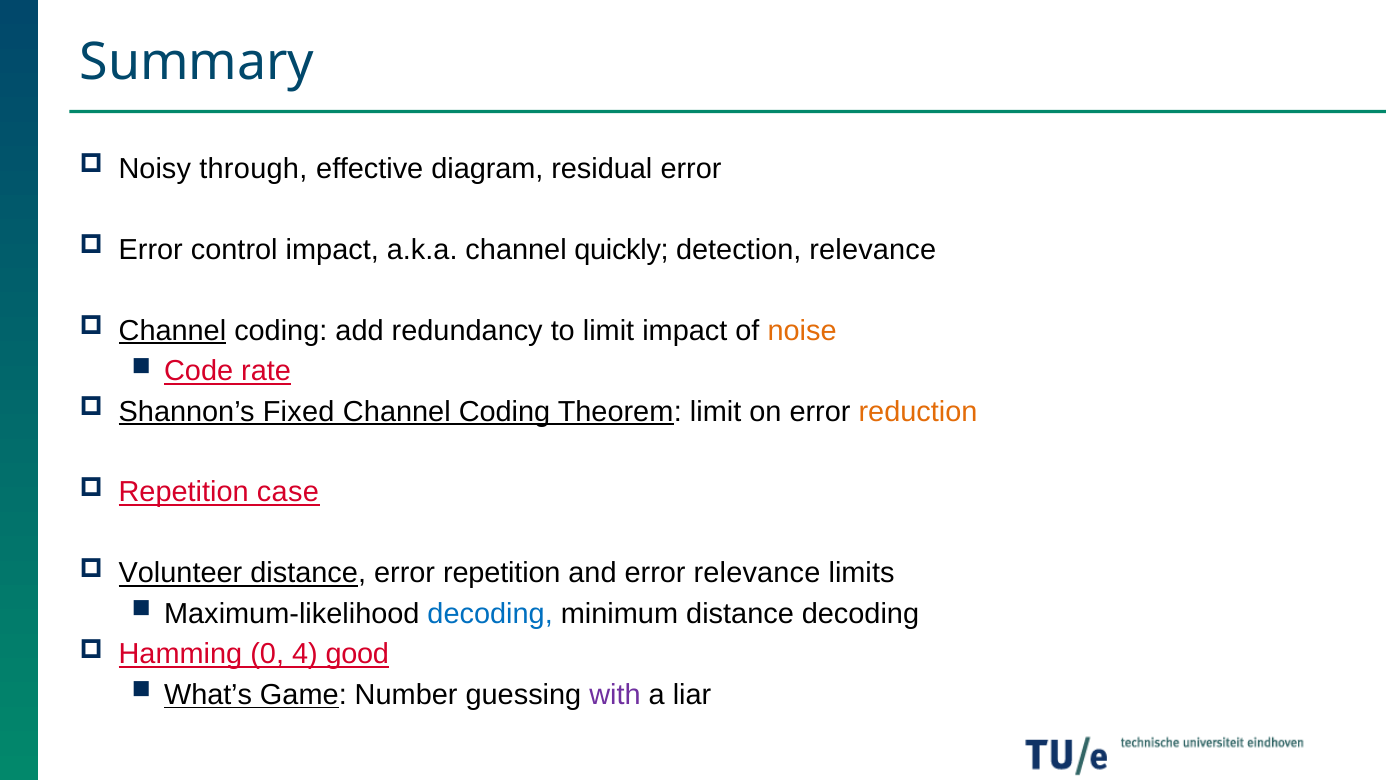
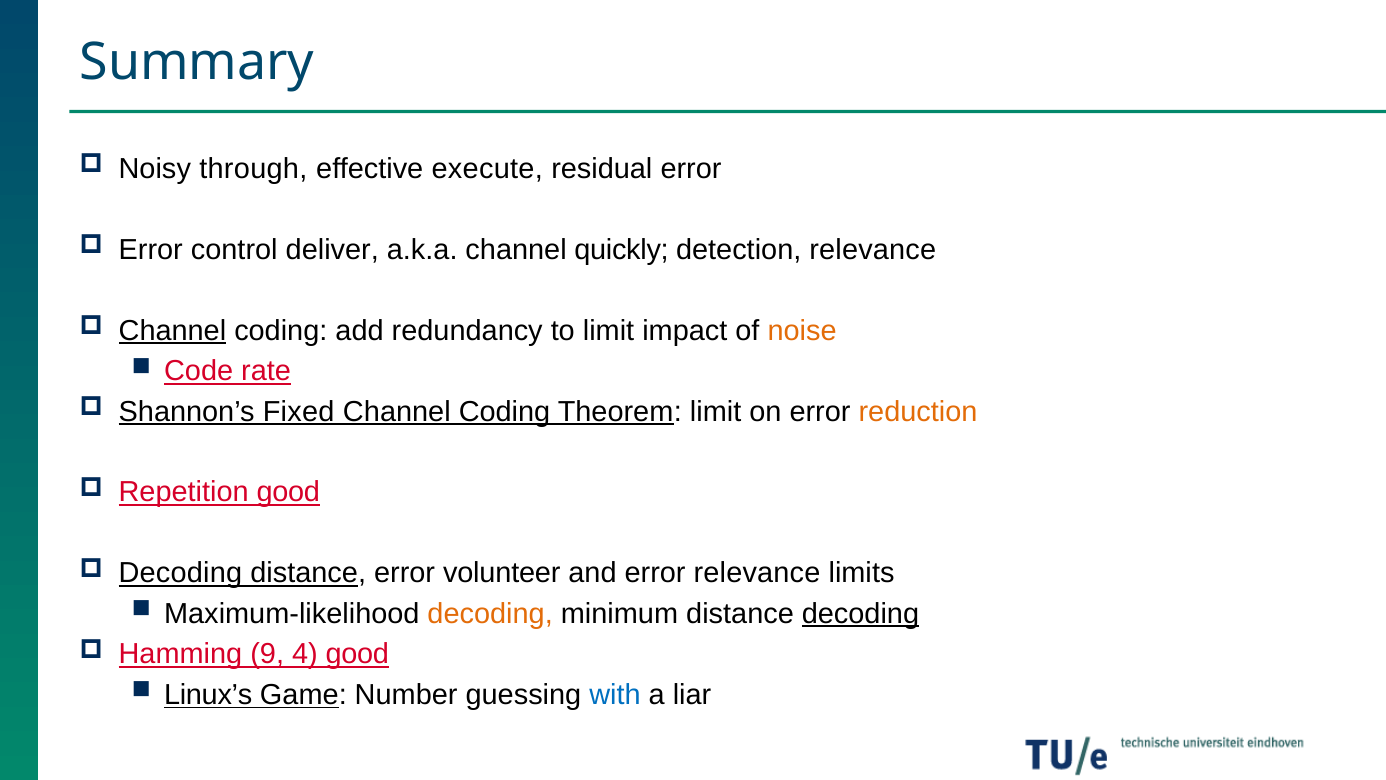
diagram: diagram -> execute
control impact: impact -> deliver
Repetition case: case -> good
Volunteer at (180, 573): Volunteer -> Decoding
error repetition: repetition -> volunteer
decoding at (490, 614) colour: blue -> orange
decoding at (860, 614) underline: none -> present
0: 0 -> 9
What’s: What’s -> Linux’s
with colour: purple -> blue
